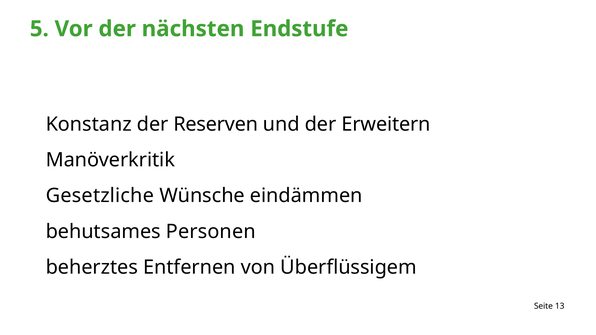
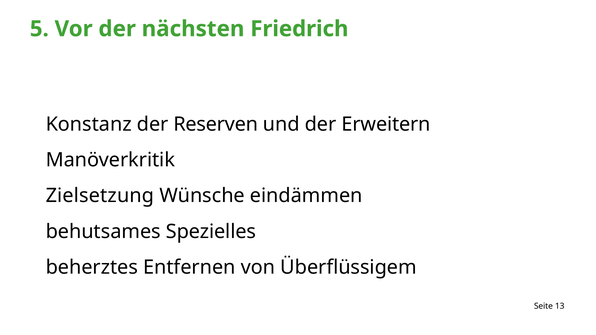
Endstufe: Endstufe -> Friedrich
Gesetzliche: Gesetzliche -> Zielsetzung
Personen: Personen -> Spezielles
